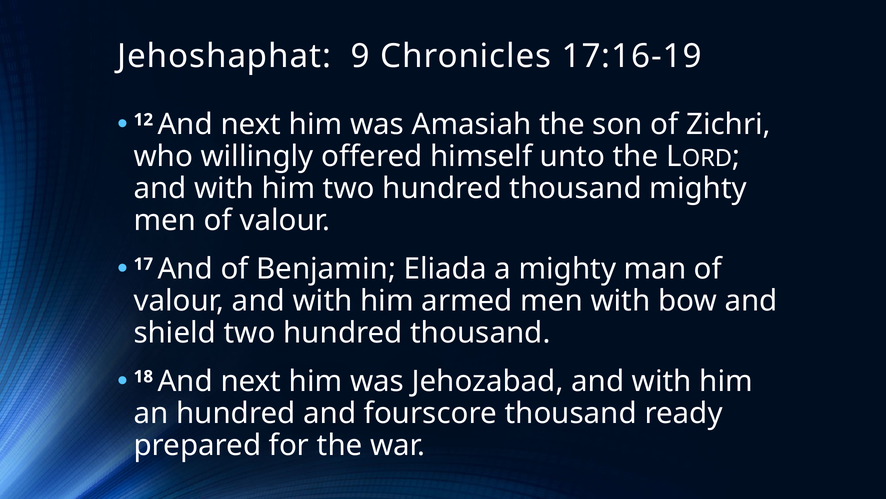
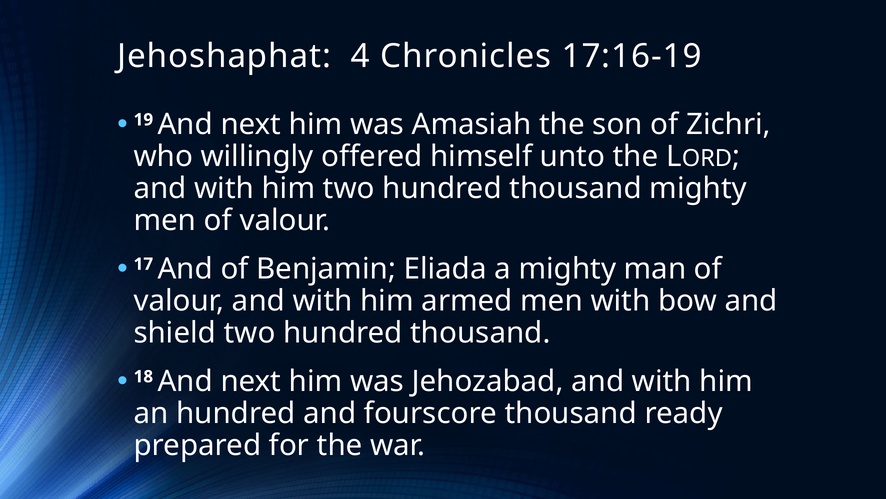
9: 9 -> 4
12: 12 -> 19
